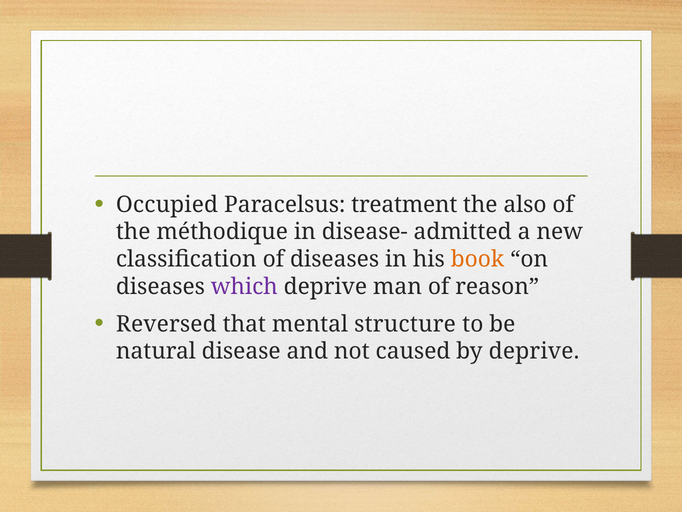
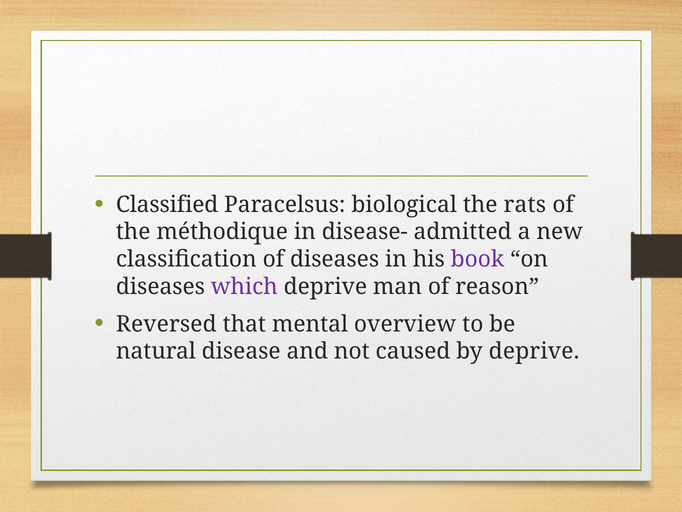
Occupied: Occupied -> Classified
treatment: treatment -> biological
also: also -> rats
book colour: orange -> purple
structure: structure -> overview
